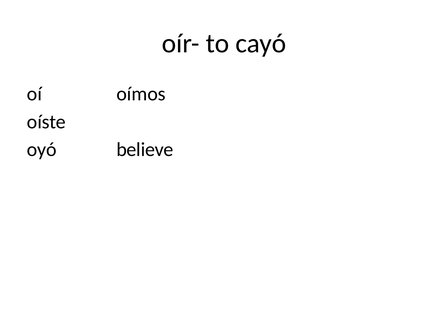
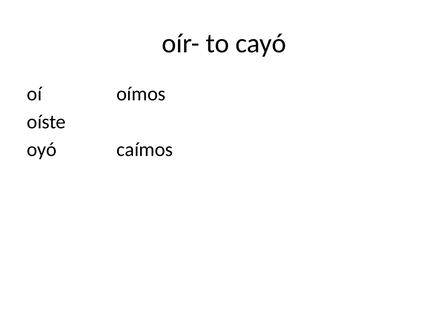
believe: believe -> caímos
